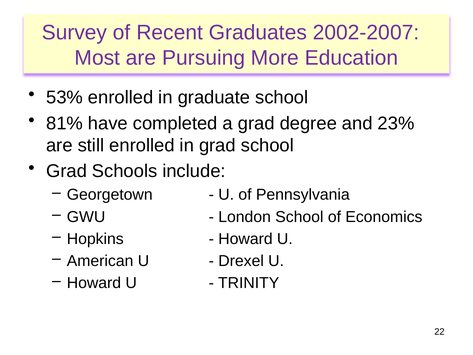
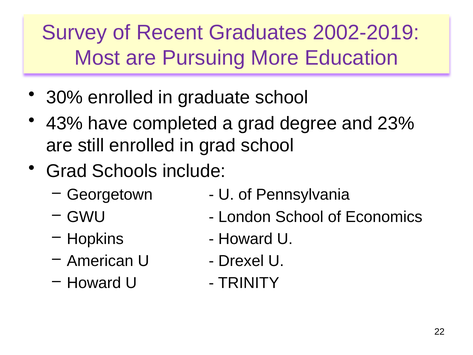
2002-2007: 2002-2007 -> 2002-2019
53%: 53% -> 30%
81%: 81% -> 43%
